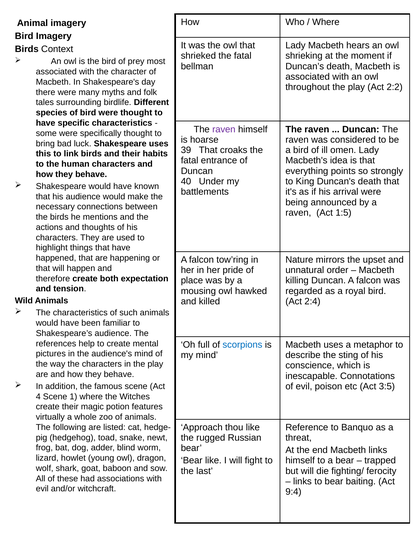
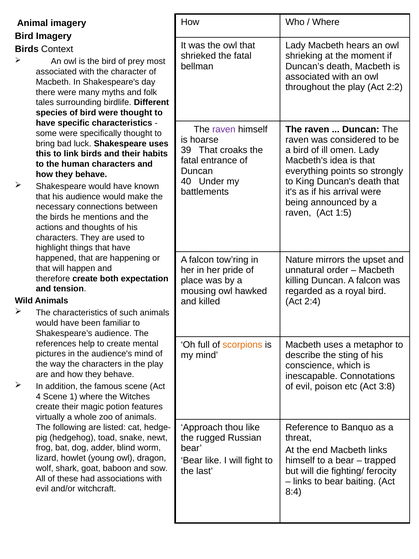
scorpions colour: blue -> orange
3:5: 3:5 -> 3:8
9:4: 9:4 -> 8:4
